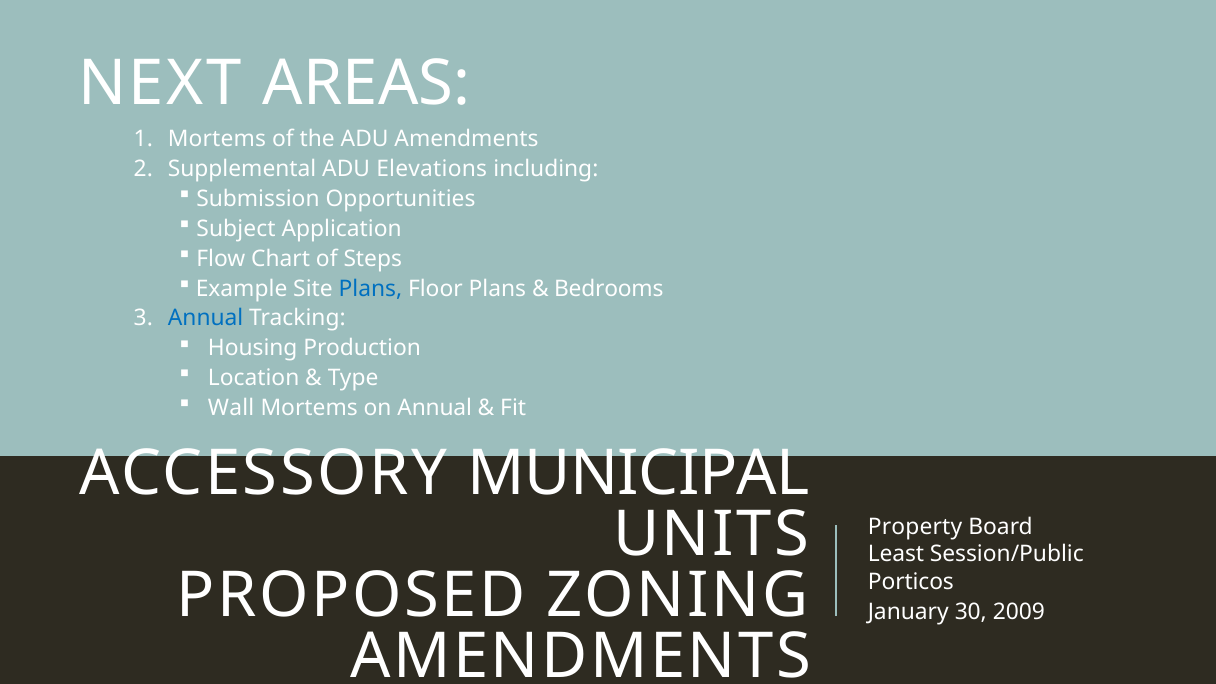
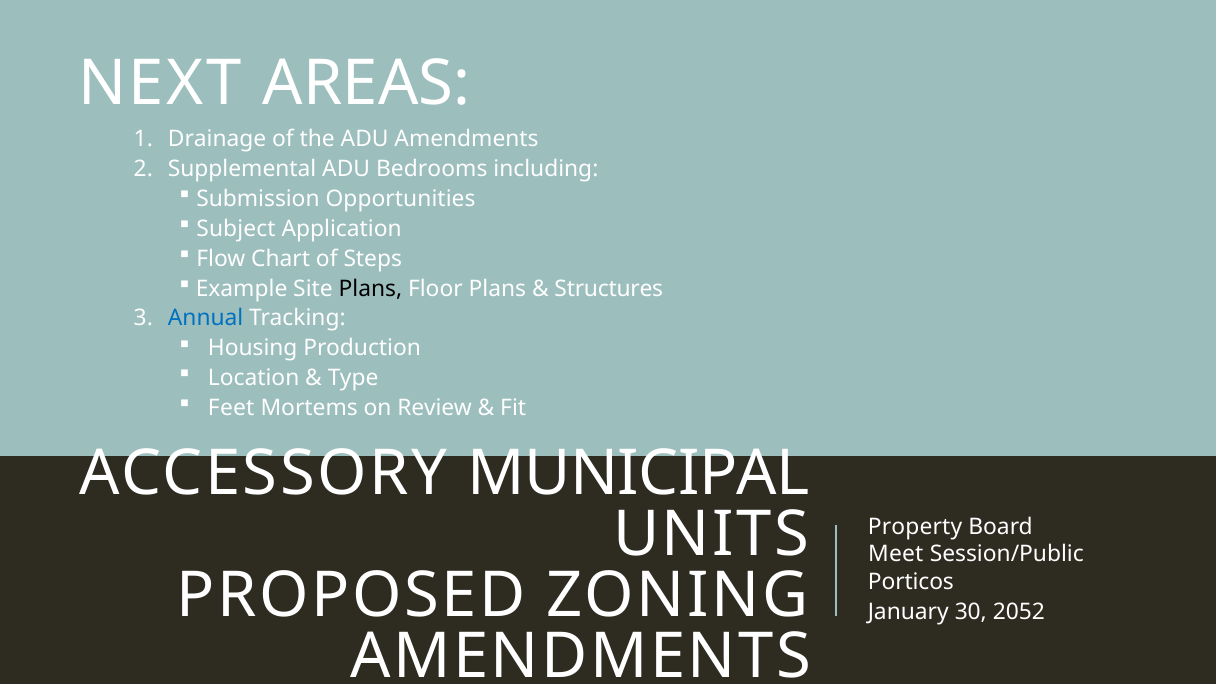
Mortems at (217, 139): Mortems -> Drainage
Elevations: Elevations -> Bedrooms
Plans at (370, 288) colour: blue -> black
Bedrooms: Bedrooms -> Structures
Wall: Wall -> Feet
on Annual: Annual -> Review
Least: Least -> Meet
2009: 2009 -> 2052
